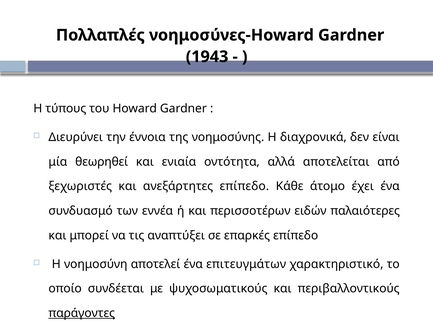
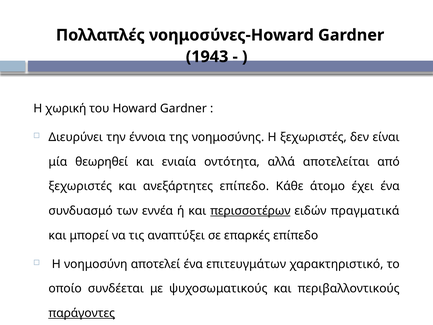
τύπους: τύπους -> χωρική
Η διαχρονικά: διαχρονικά -> ξεχωριστές
περισσοτέρων underline: none -> present
παλαιότερες: παλαιότερες -> πραγματικά
